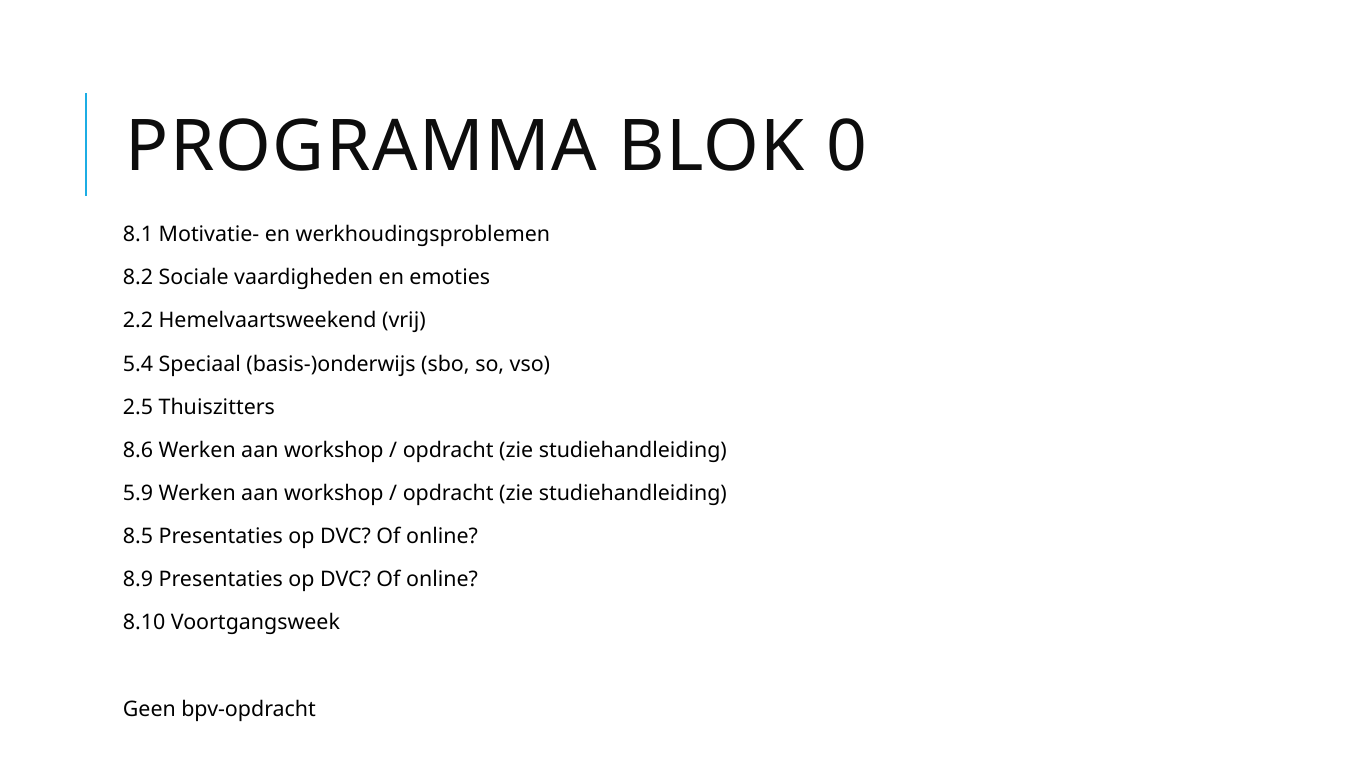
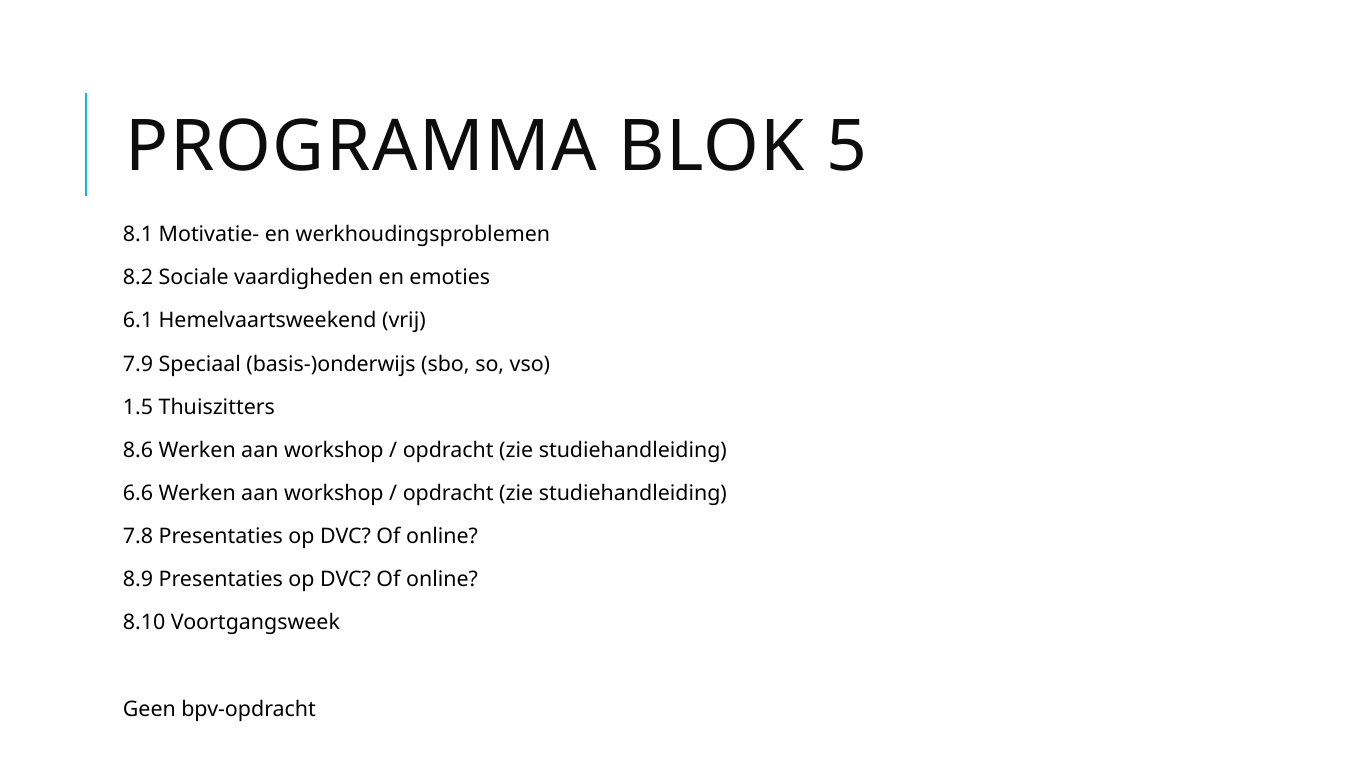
0: 0 -> 5
2.2: 2.2 -> 6.1
5.4: 5.4 -> 7.9
2.5: 2.5 -> 1.5
5.9: 5.9 -> 6.6
8.5: 8.5 -> 7.8
